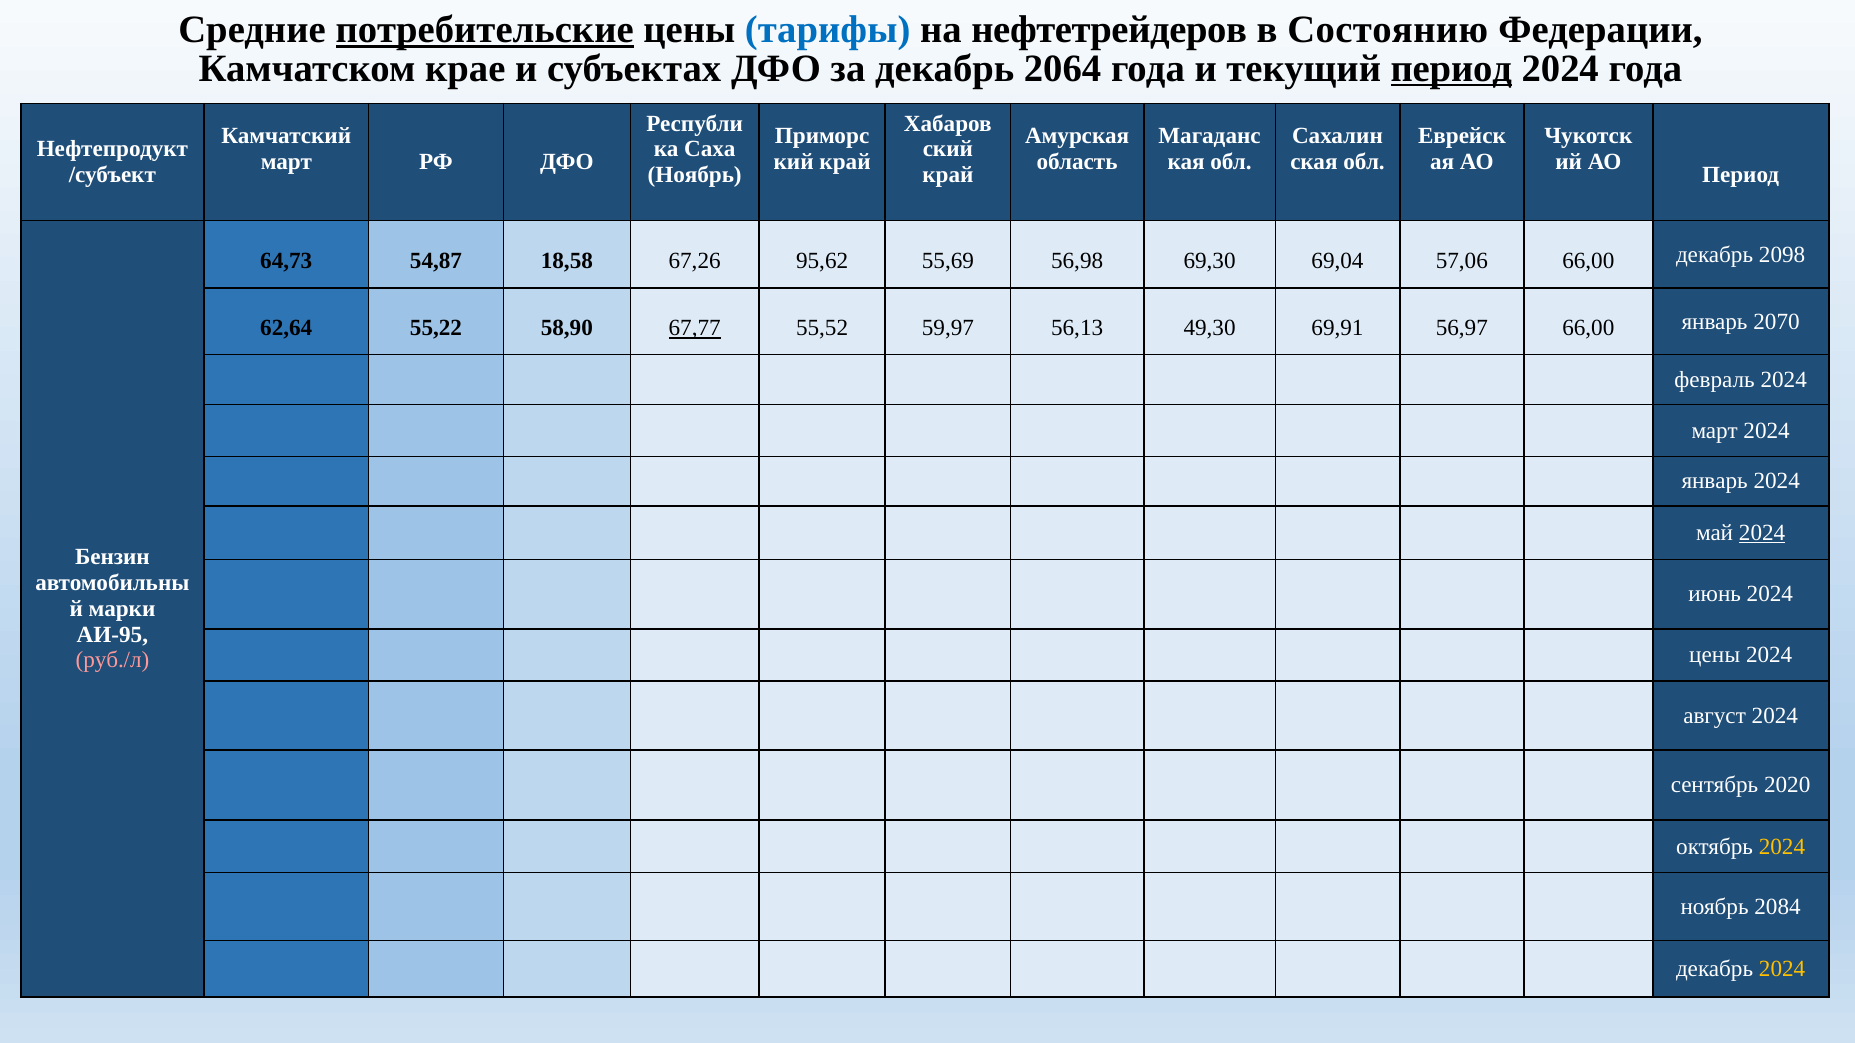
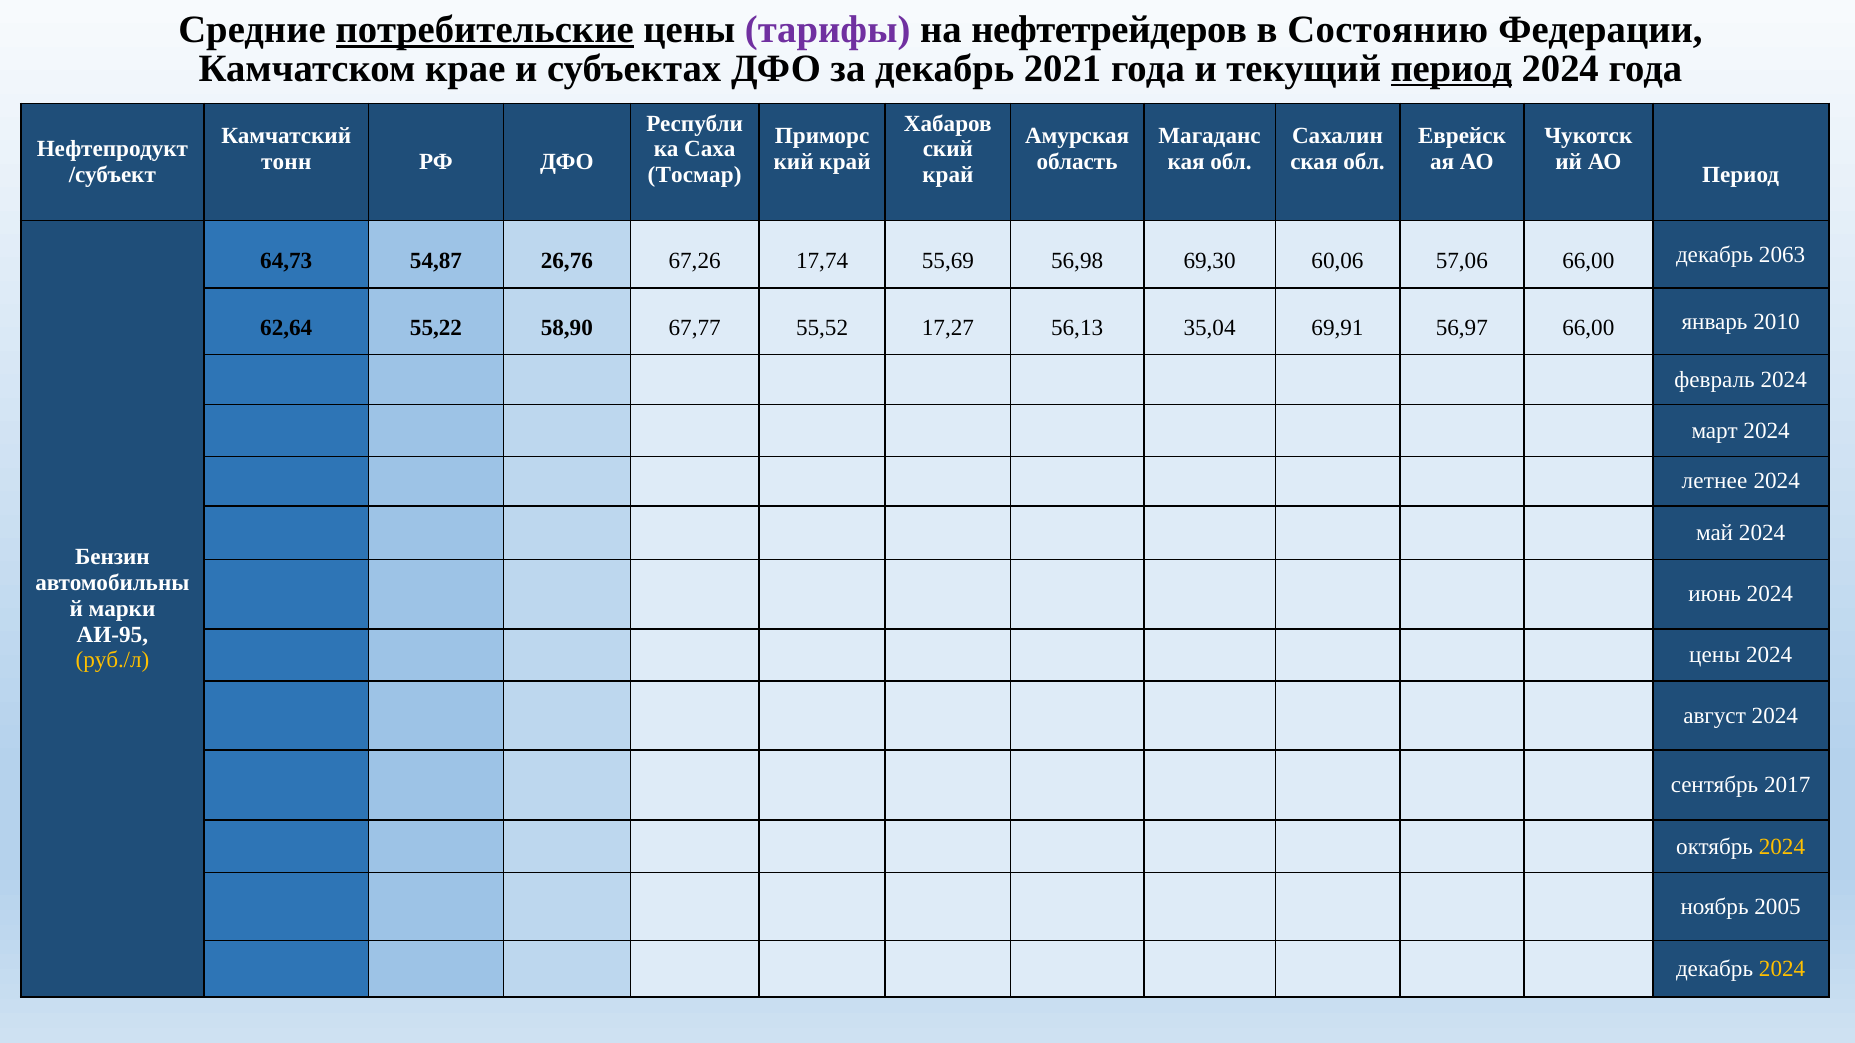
тарифы colour: blue -> purple
2064: 2064 -> 2021
март at (286, 162): март -> тонн
Ноябрь at (695, 175): Ноябрь -> Тосмар
18,58: 18,58 -> 26,76
95,62: 95,62 -> 17,74
69,04: 69,04 -> 60,06
2098: 2098 -> 2063
67,77 underline: present -> none
59,97: 59,97 -> 17,27
49,30: 49,30 -> 35,04
2070: 2070 -> 2010
январь at (1715, 481): январь -> летнее
2024 at (1762, 533) underline: present -> none
руб./л colour: pink -> yellow
2020: 2020 -> 2017
2084: 2084 -> 2005
